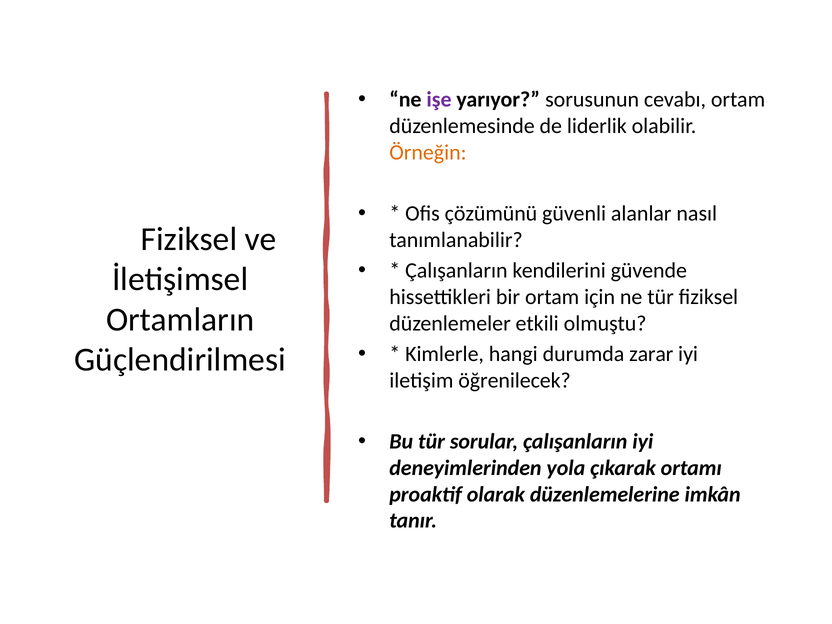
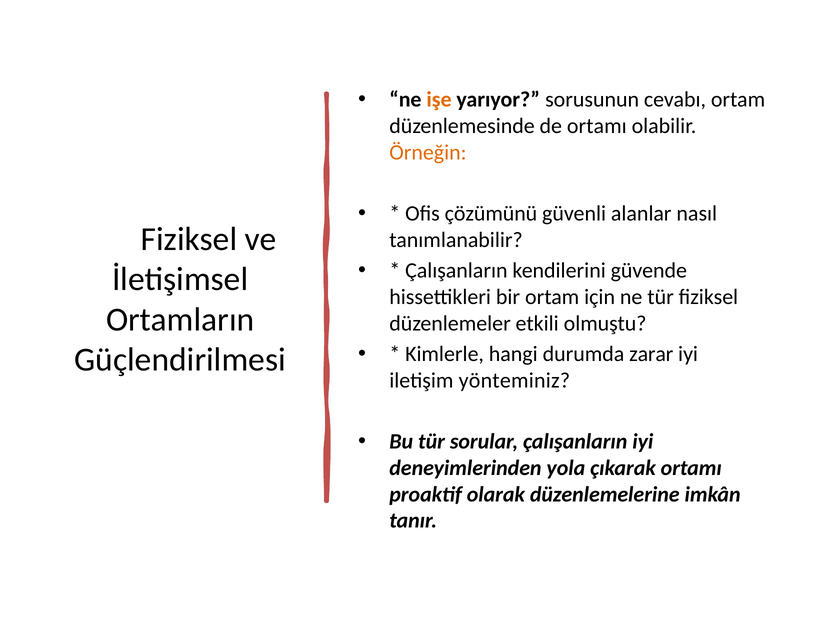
işe colour: purple -> orange
de liderlik: liderlik -> ortamı
öğrenilecek: öğrenilecek -> yönteminiz
